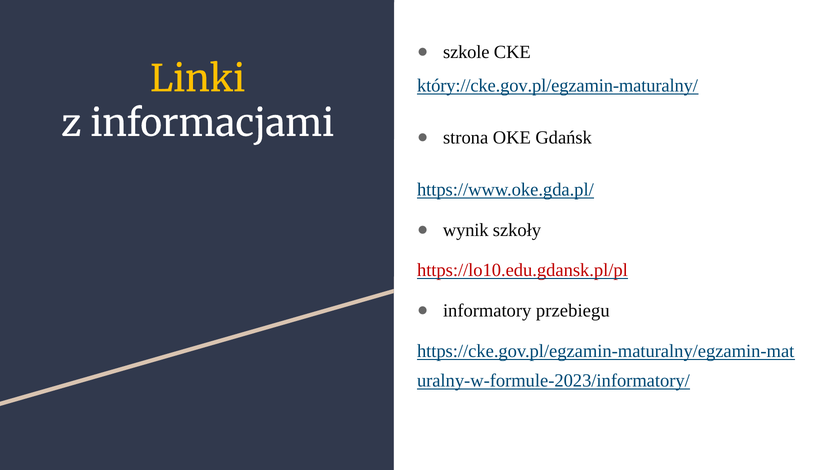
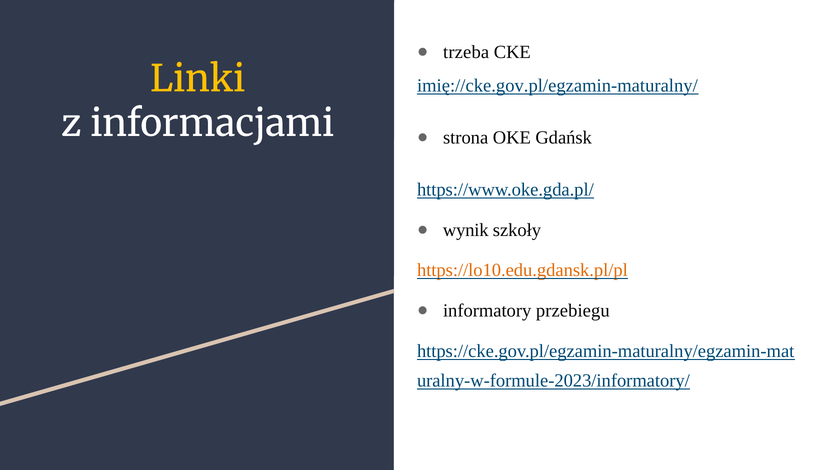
szkole: szkole -> trzeba
który://cke.gov.pl/egzamin-maturalny/: który://cke.gov.pl/egzamin-maturalny/ -> imię://cke.gov.pl/egzamin-maturalny/
https://lo10.edu.gdansk.pl/pl colour: red -> orange
